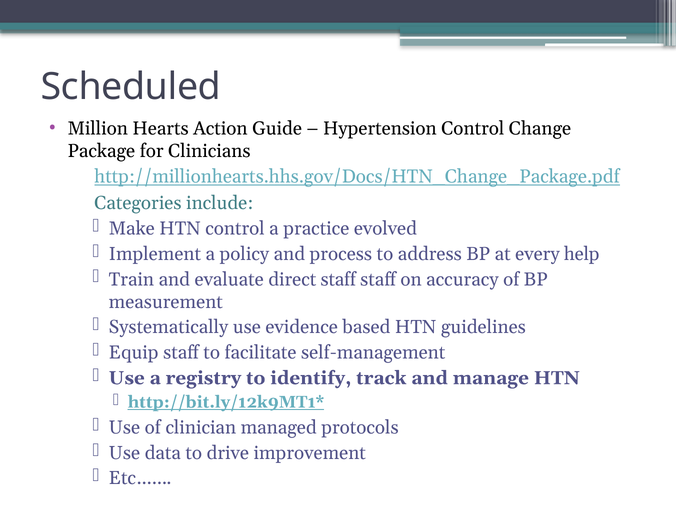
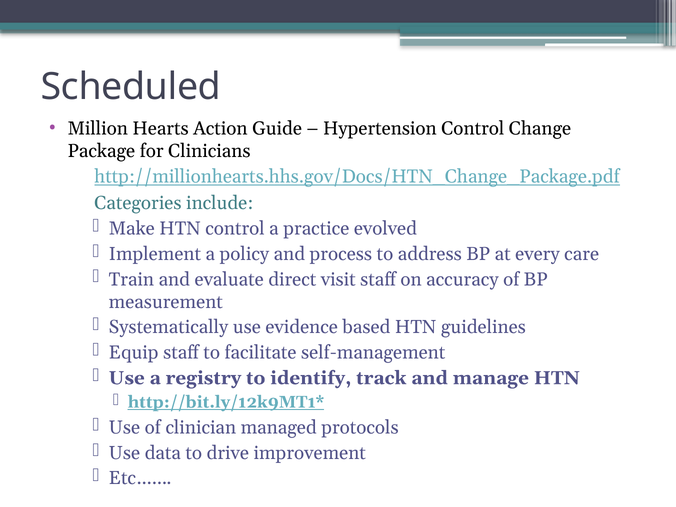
help: help -> care
direct staff: staff -> visit
